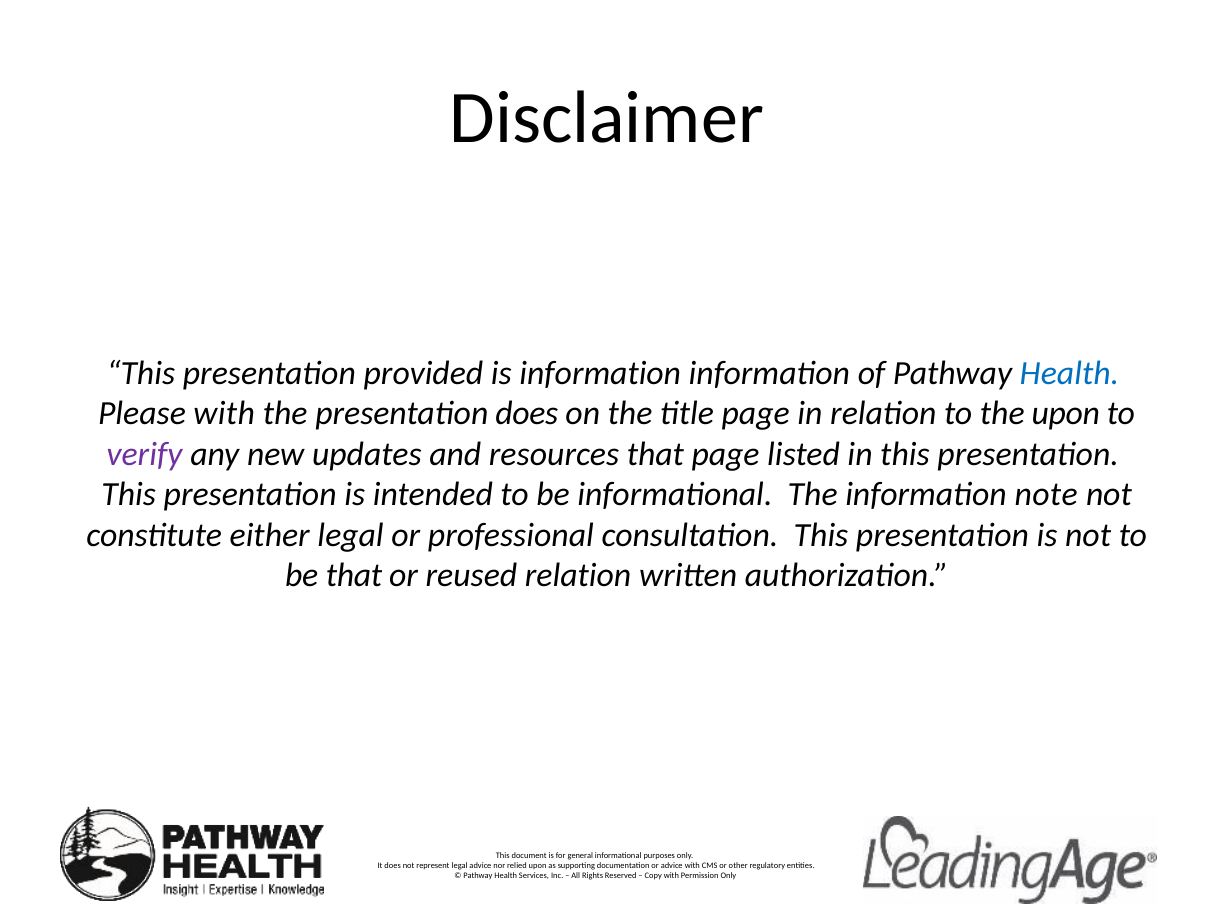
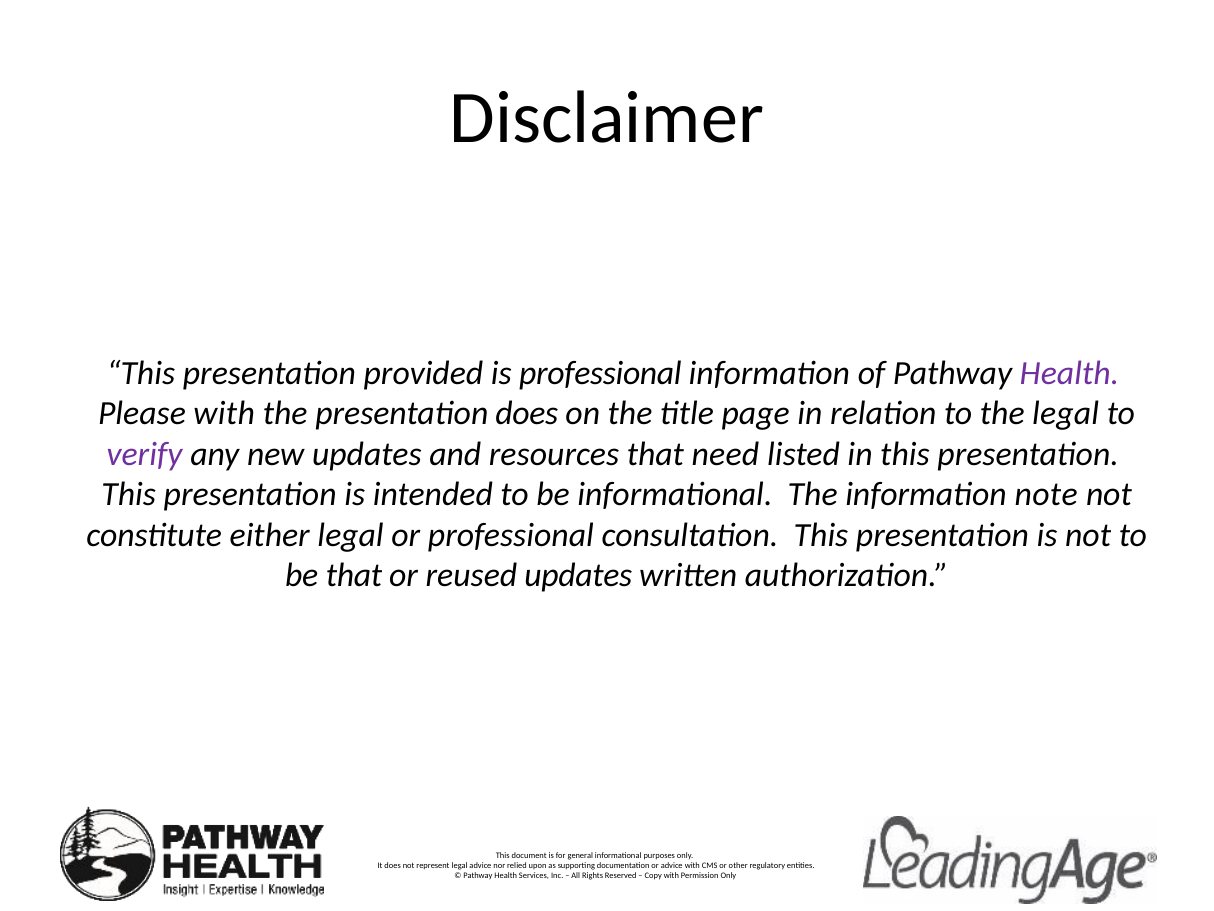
is information: information -> professional
Health at (1069, 373) colour: blue -> purple
the upon: upon -> legal
that page: page -> need
reused relation: relation -> updates
